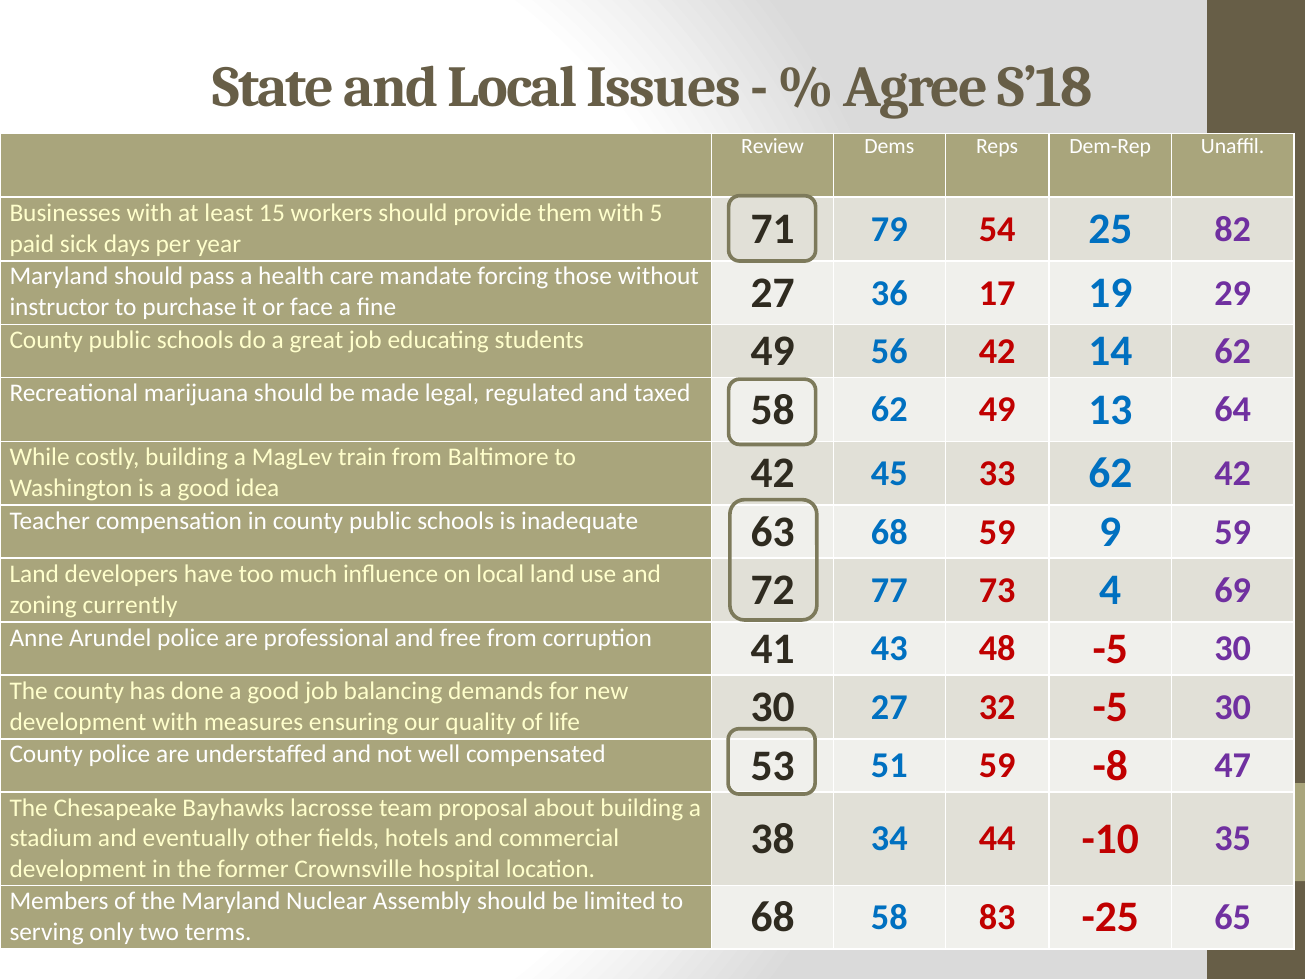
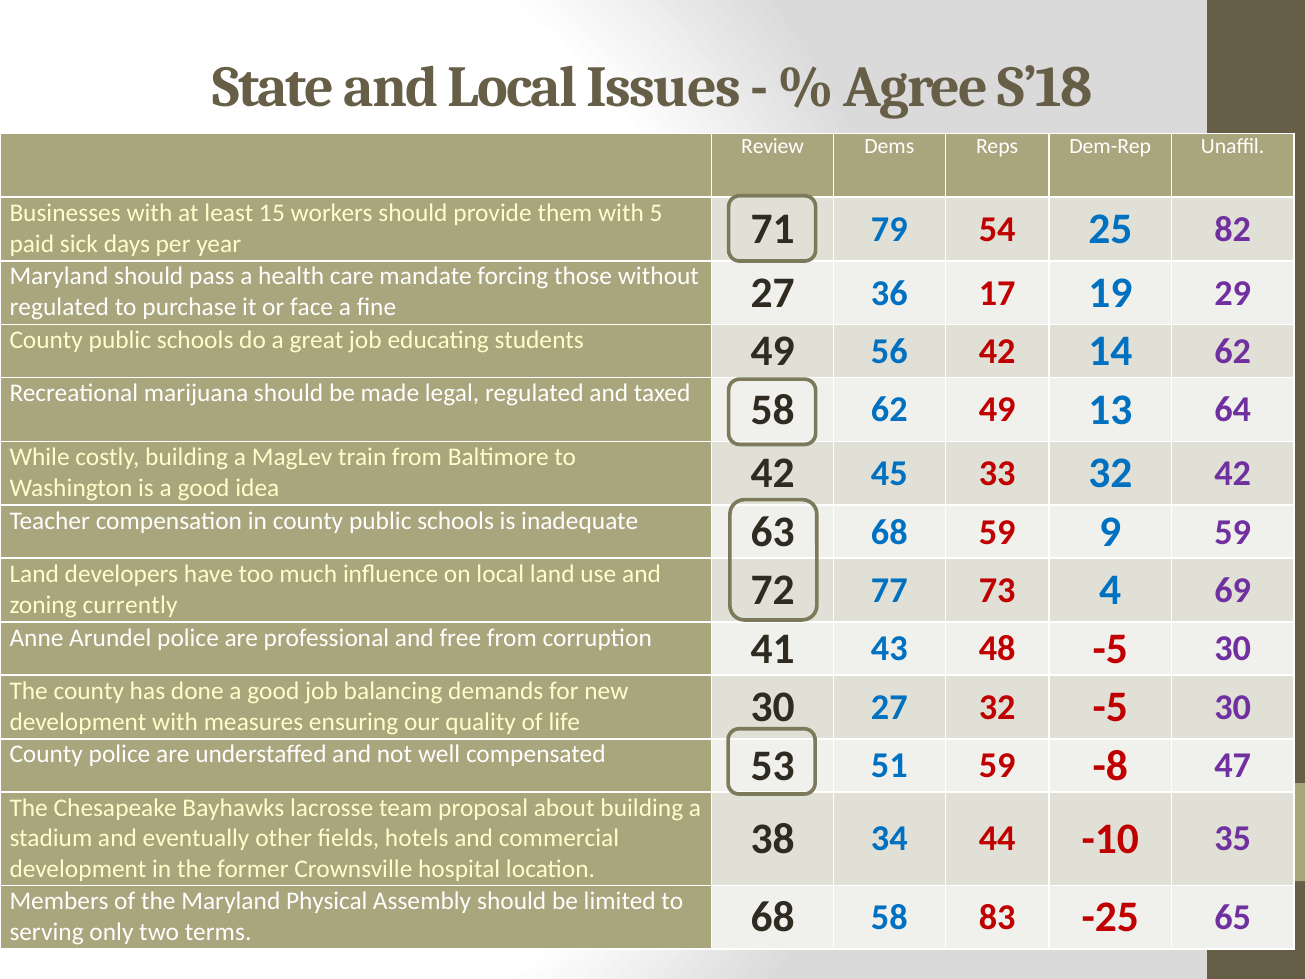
instructor at (59, 307): instructor -> regulated
33 62: 62 -> 32
Nuclear: Nuclear -> Physical
